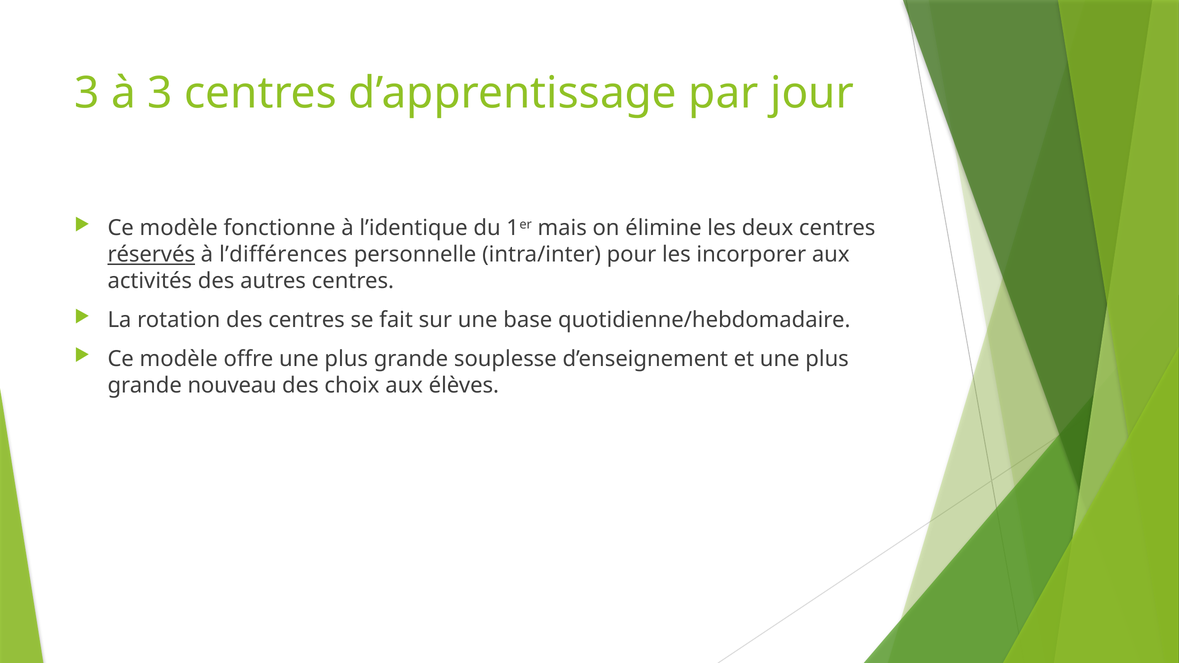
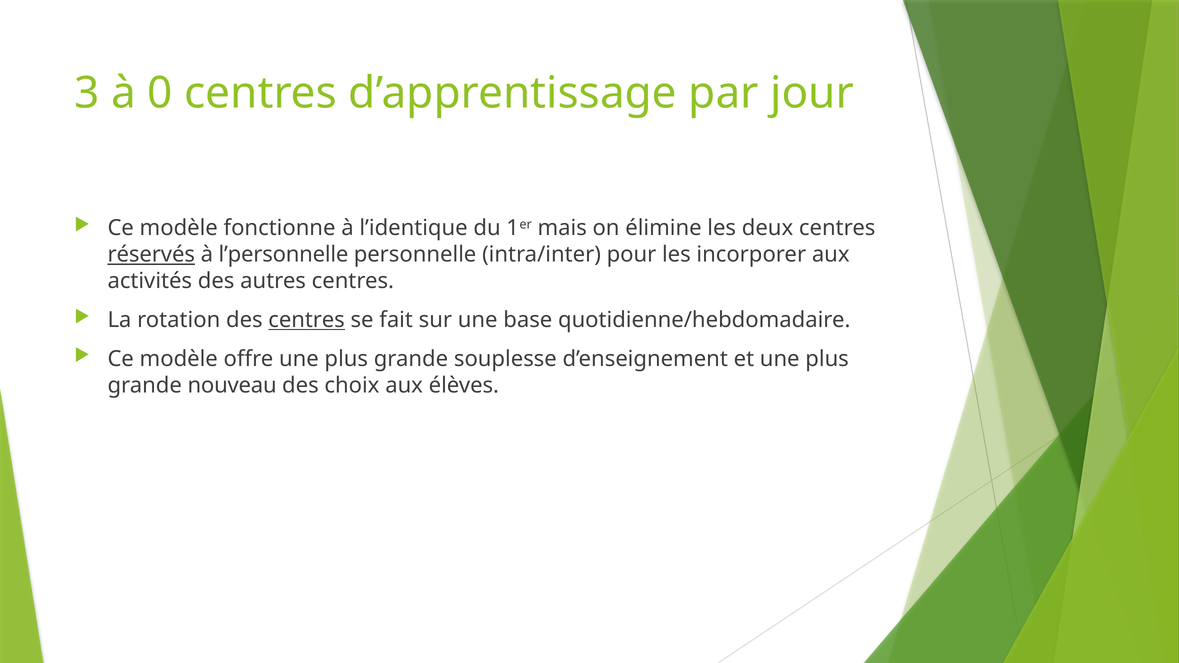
à 3: 3 -> 0
l’différences: l’différences -> l’personnelle
centres at (307, 320) underline: none -> present
